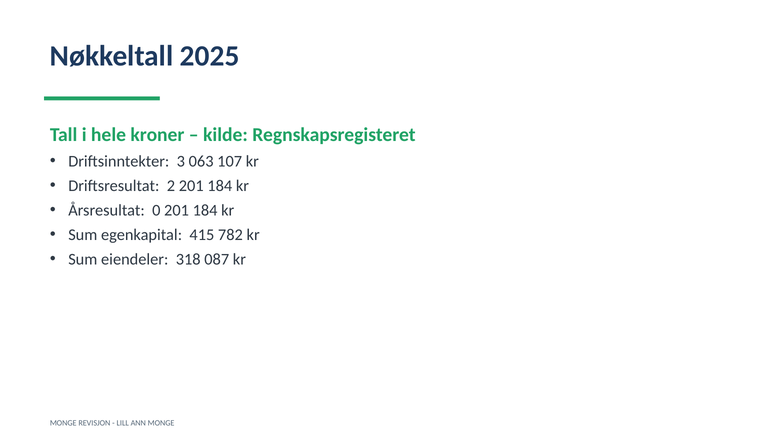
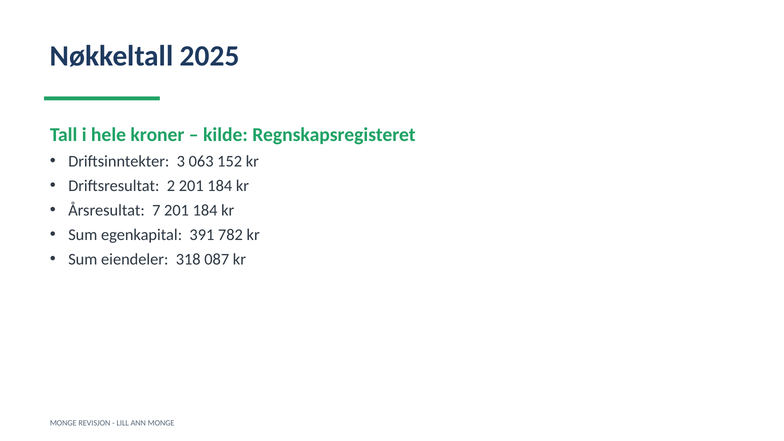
107: 107 -> 152
0: 0 -> 7
415: 415 -> 391
